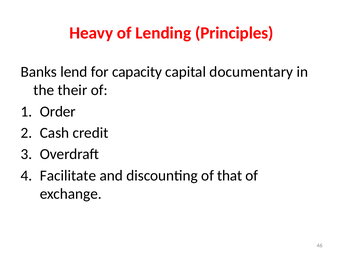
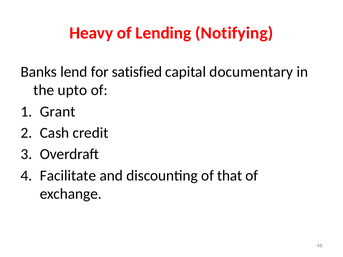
Principles: Principles -> Notifying
capacity: capacity -> satisfied
their: their -> upto
Order: Order -> Grant
